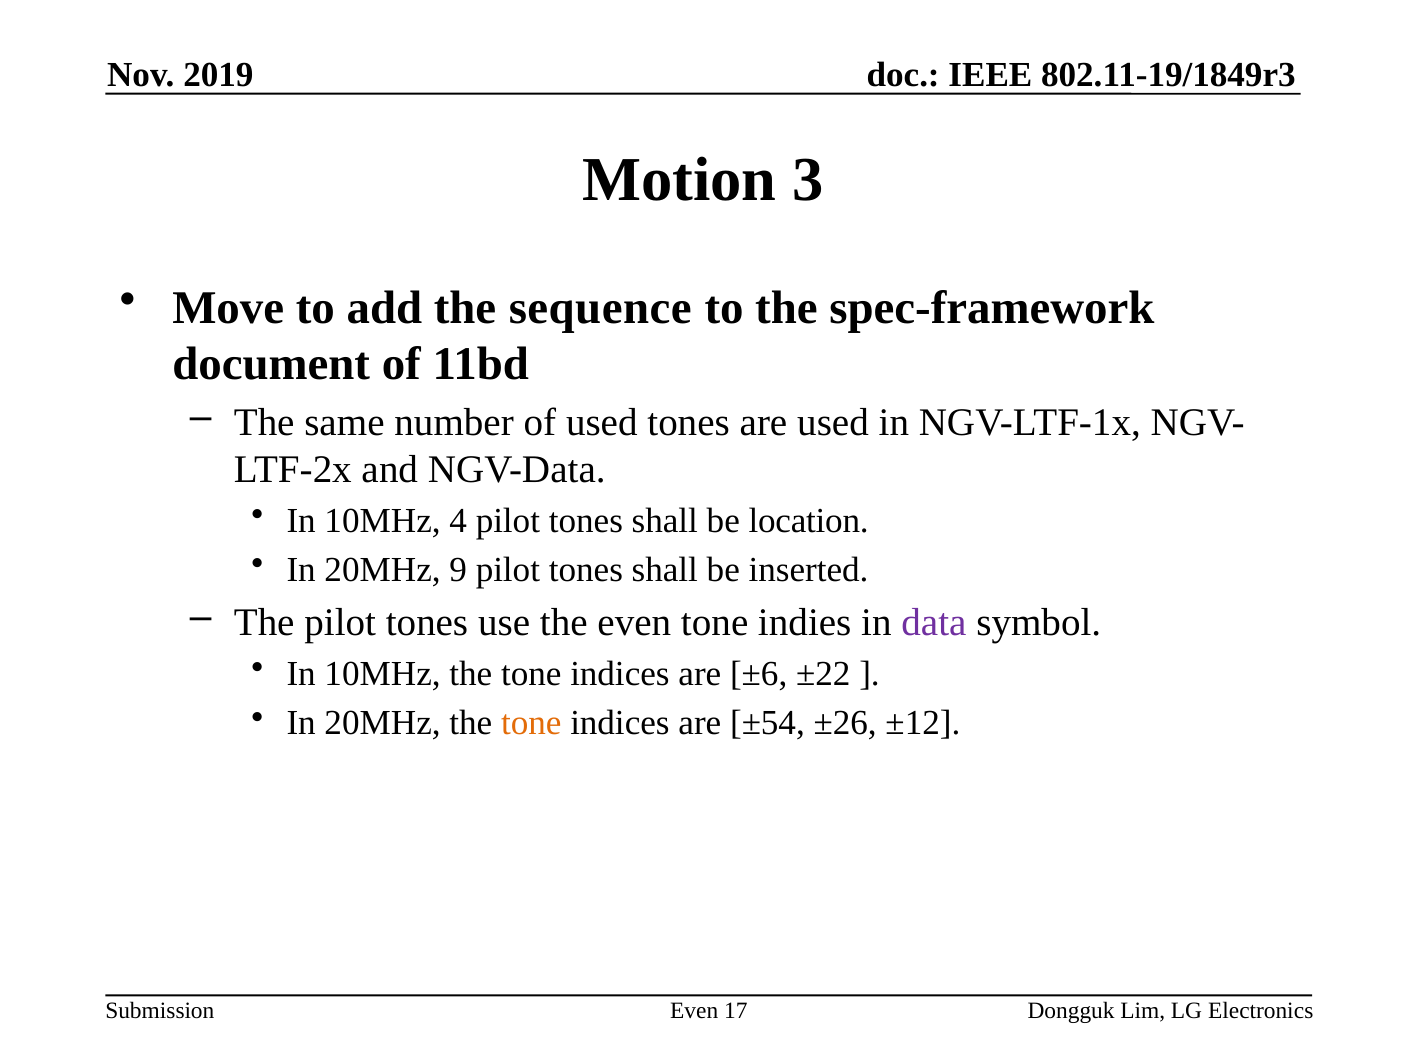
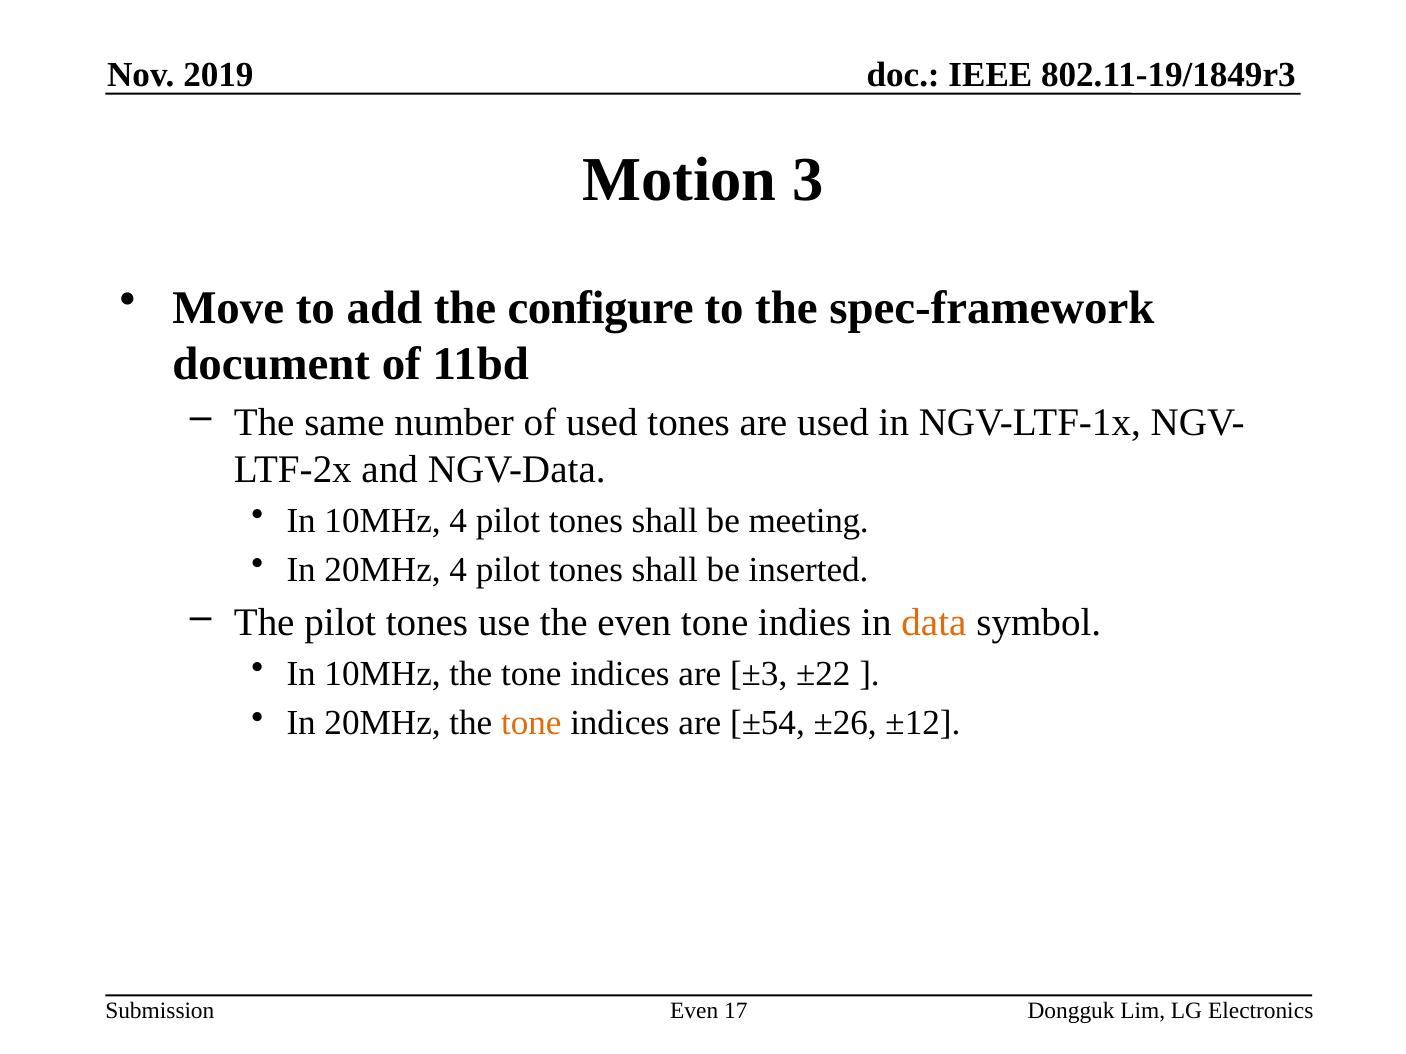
sequence: sequence -> configure
location: location -> meeting
20MHz 9: 9 -> 4
data colour: purple -> orange
±6: ±6 -> ±3
